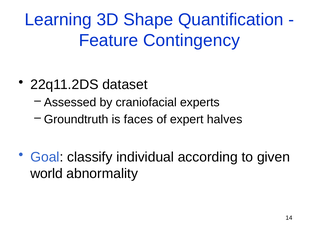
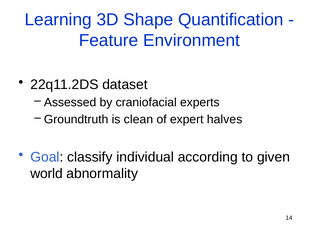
Contingency: Contingency -> Environment
faces: faces -> clean
